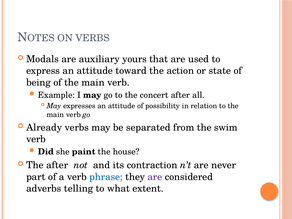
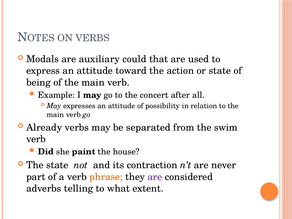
yours: yours -> could
The after: after -> state
phrase colour: blue -> orange
